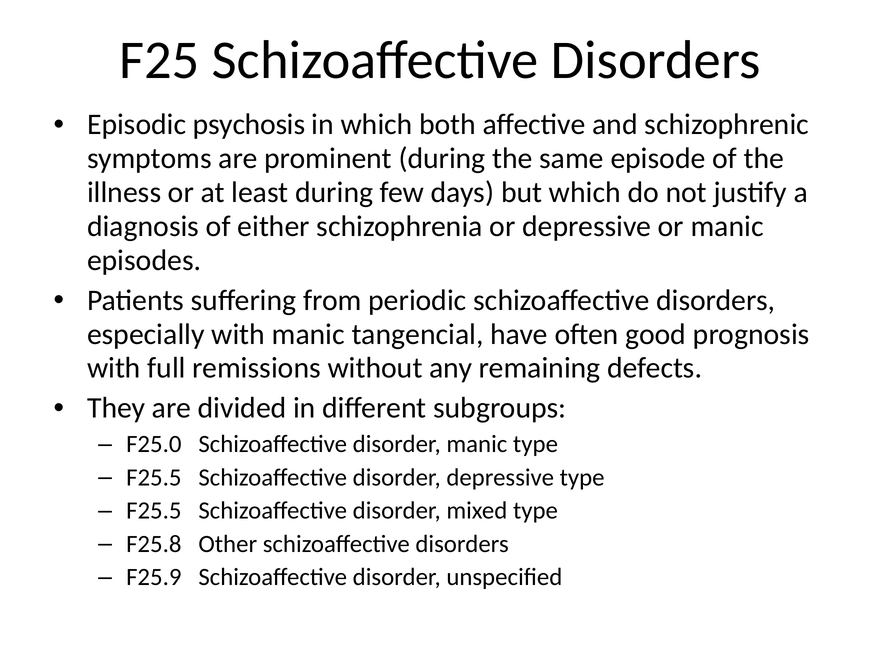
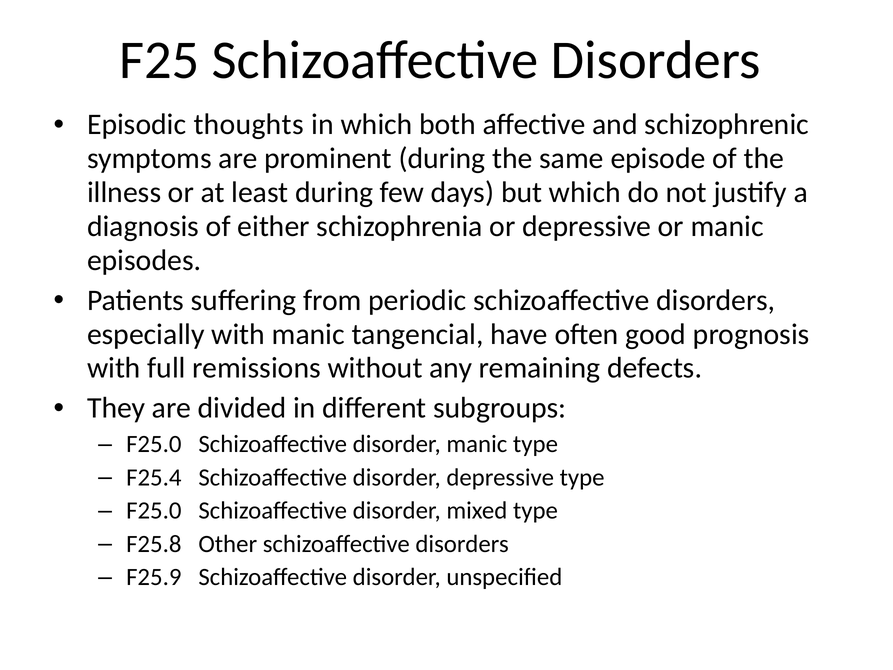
psychosis: psychosis -> thoughts
F25.5 at (154, 477): F25.5 -> F25.4
F25.5 at (154, 510): F25.5 -> F25.0
